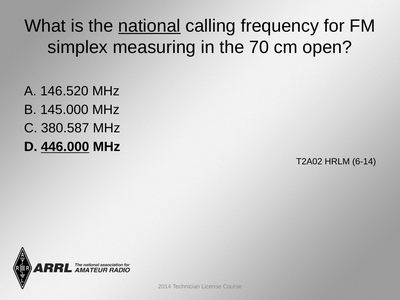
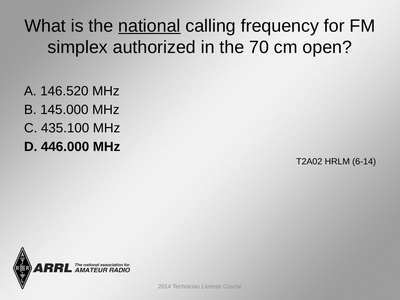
measuring: measuring -> authorized
380.587: 380.587 -> 435.100
446.000 underline: present -> none
